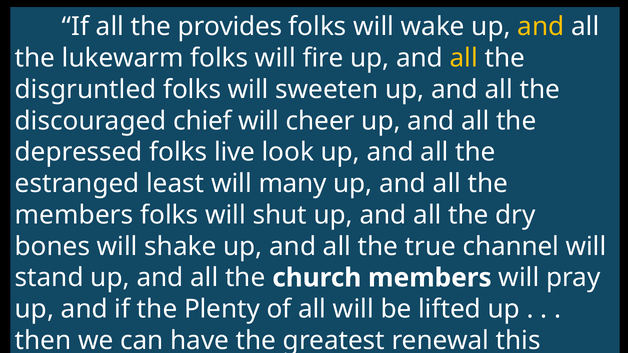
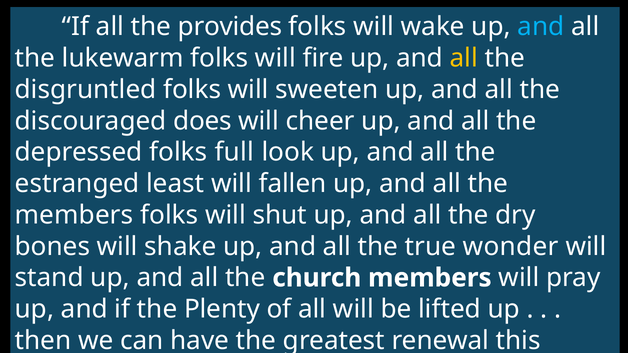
and at (541, 27) colour: yellow -> light blue
chief: chief -> does
live: live -> full
many: many -> fallen
channel: channel -> wonder
